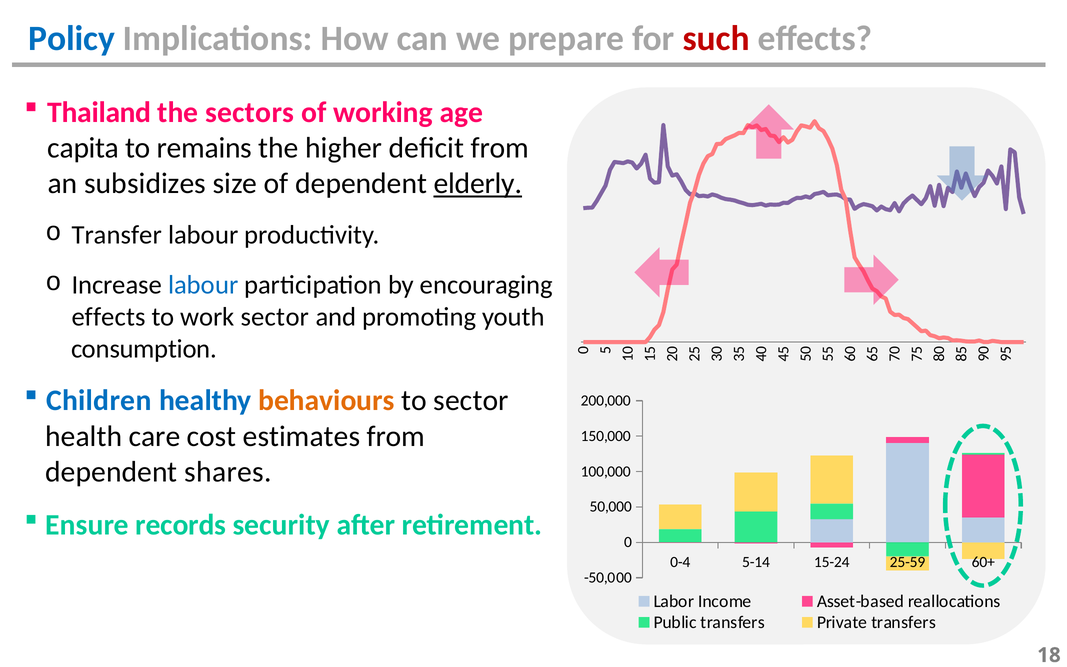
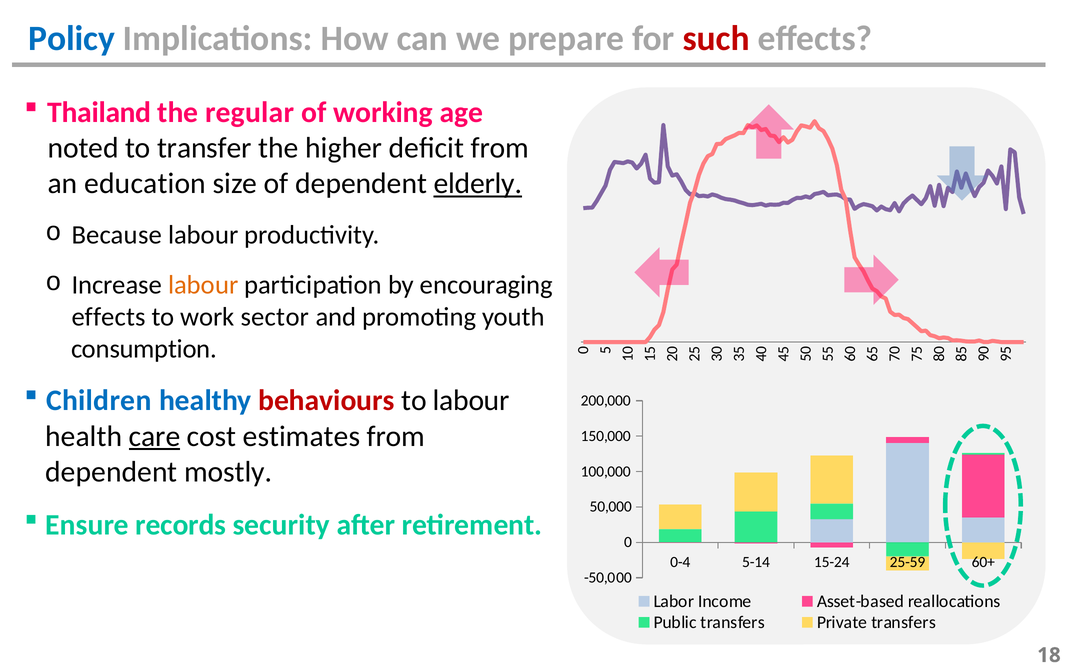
sectors: sectors -> regular
capita: capita -> noted
remains: remains -> transfer
subsidizes: subsidizes -> education
Transfer: Transfer -> Because
labour at (203, 285) colour: blue -> orange
behaviours colour: orange -> red
to sector: sector -> labour
care underline: none -> present
shares: shares -> mostly
